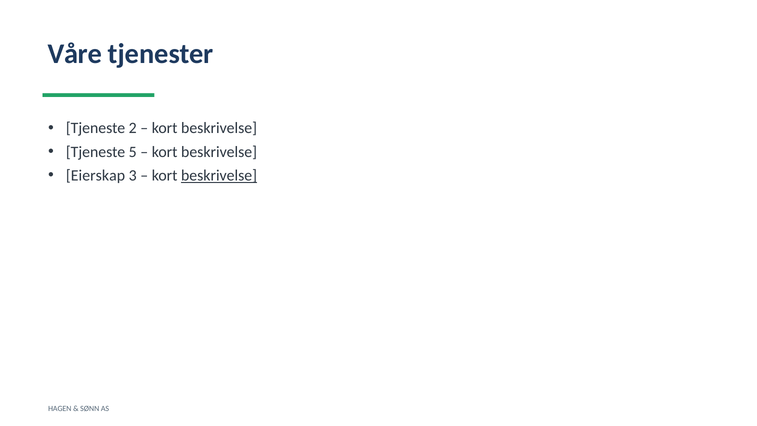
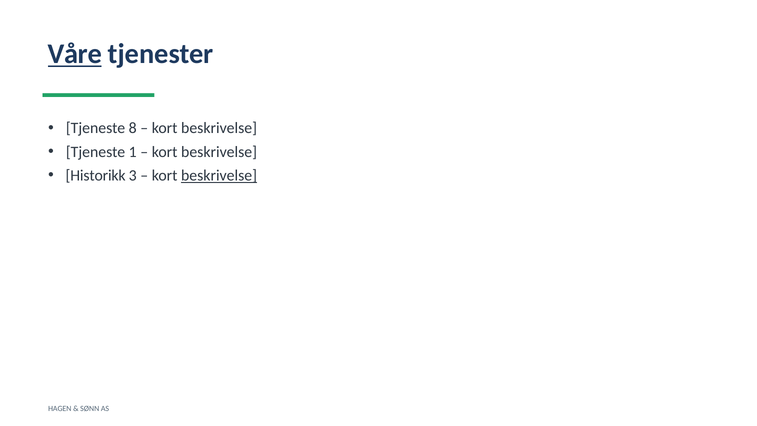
Våre underline: none -> present
2: 2 -> 8
5: 5 -> 1
Eierskap: Eierskap -> Historikk
